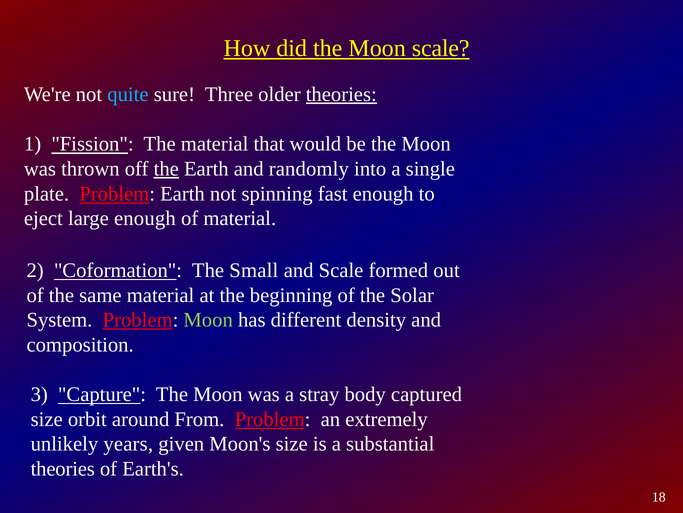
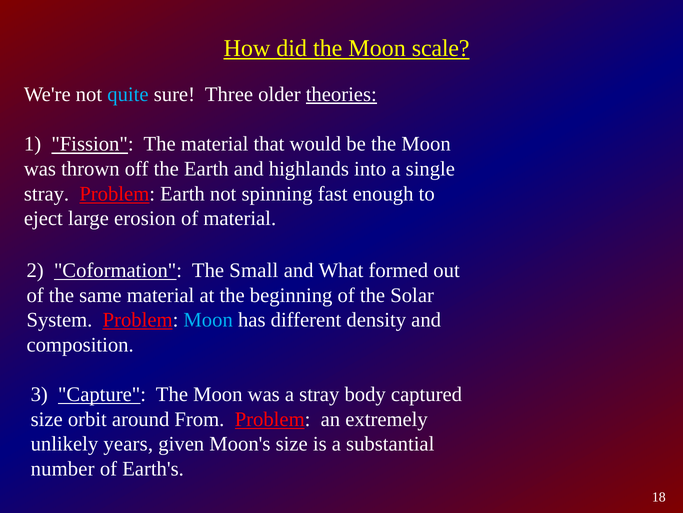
the at (166, 169) underline: present -> none
randomly: randomly -> highlands
plate at (47, 193): plate -> stray
large enough: enough -> erosion
and Scale: Scale -> What
Moon at (208, 319) colour: light green -> light blue
theories at (63, 468): theories -> number
